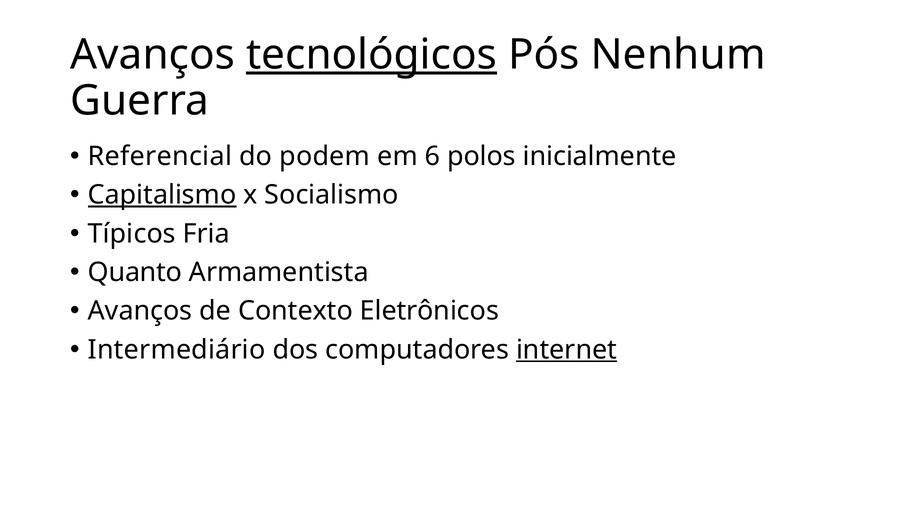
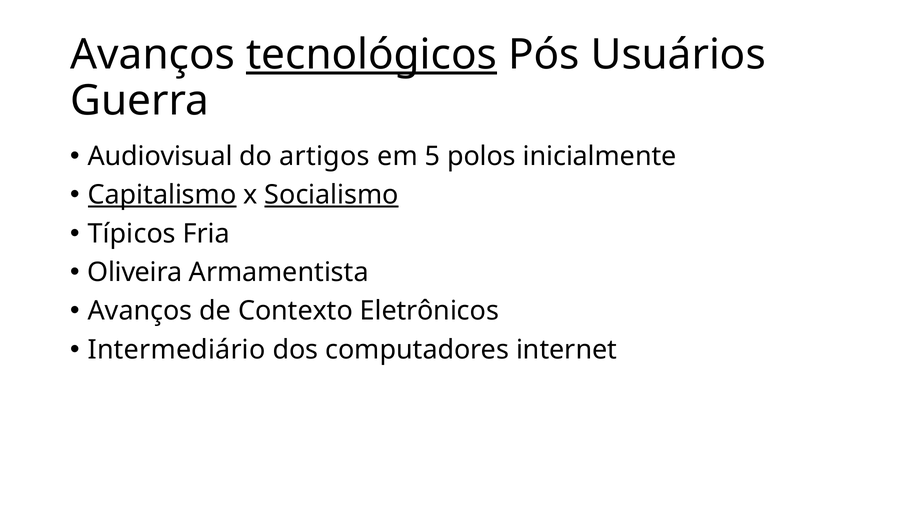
Nenhum: Nenhum -> Usuários
Referencial: Referencial -> Audiovisual
podem: podem -> artigos
6: 6 -> 5
Socialismo underline: none -> present
Quanto: Quanto -> Oliveira
internet underline: present -> none
